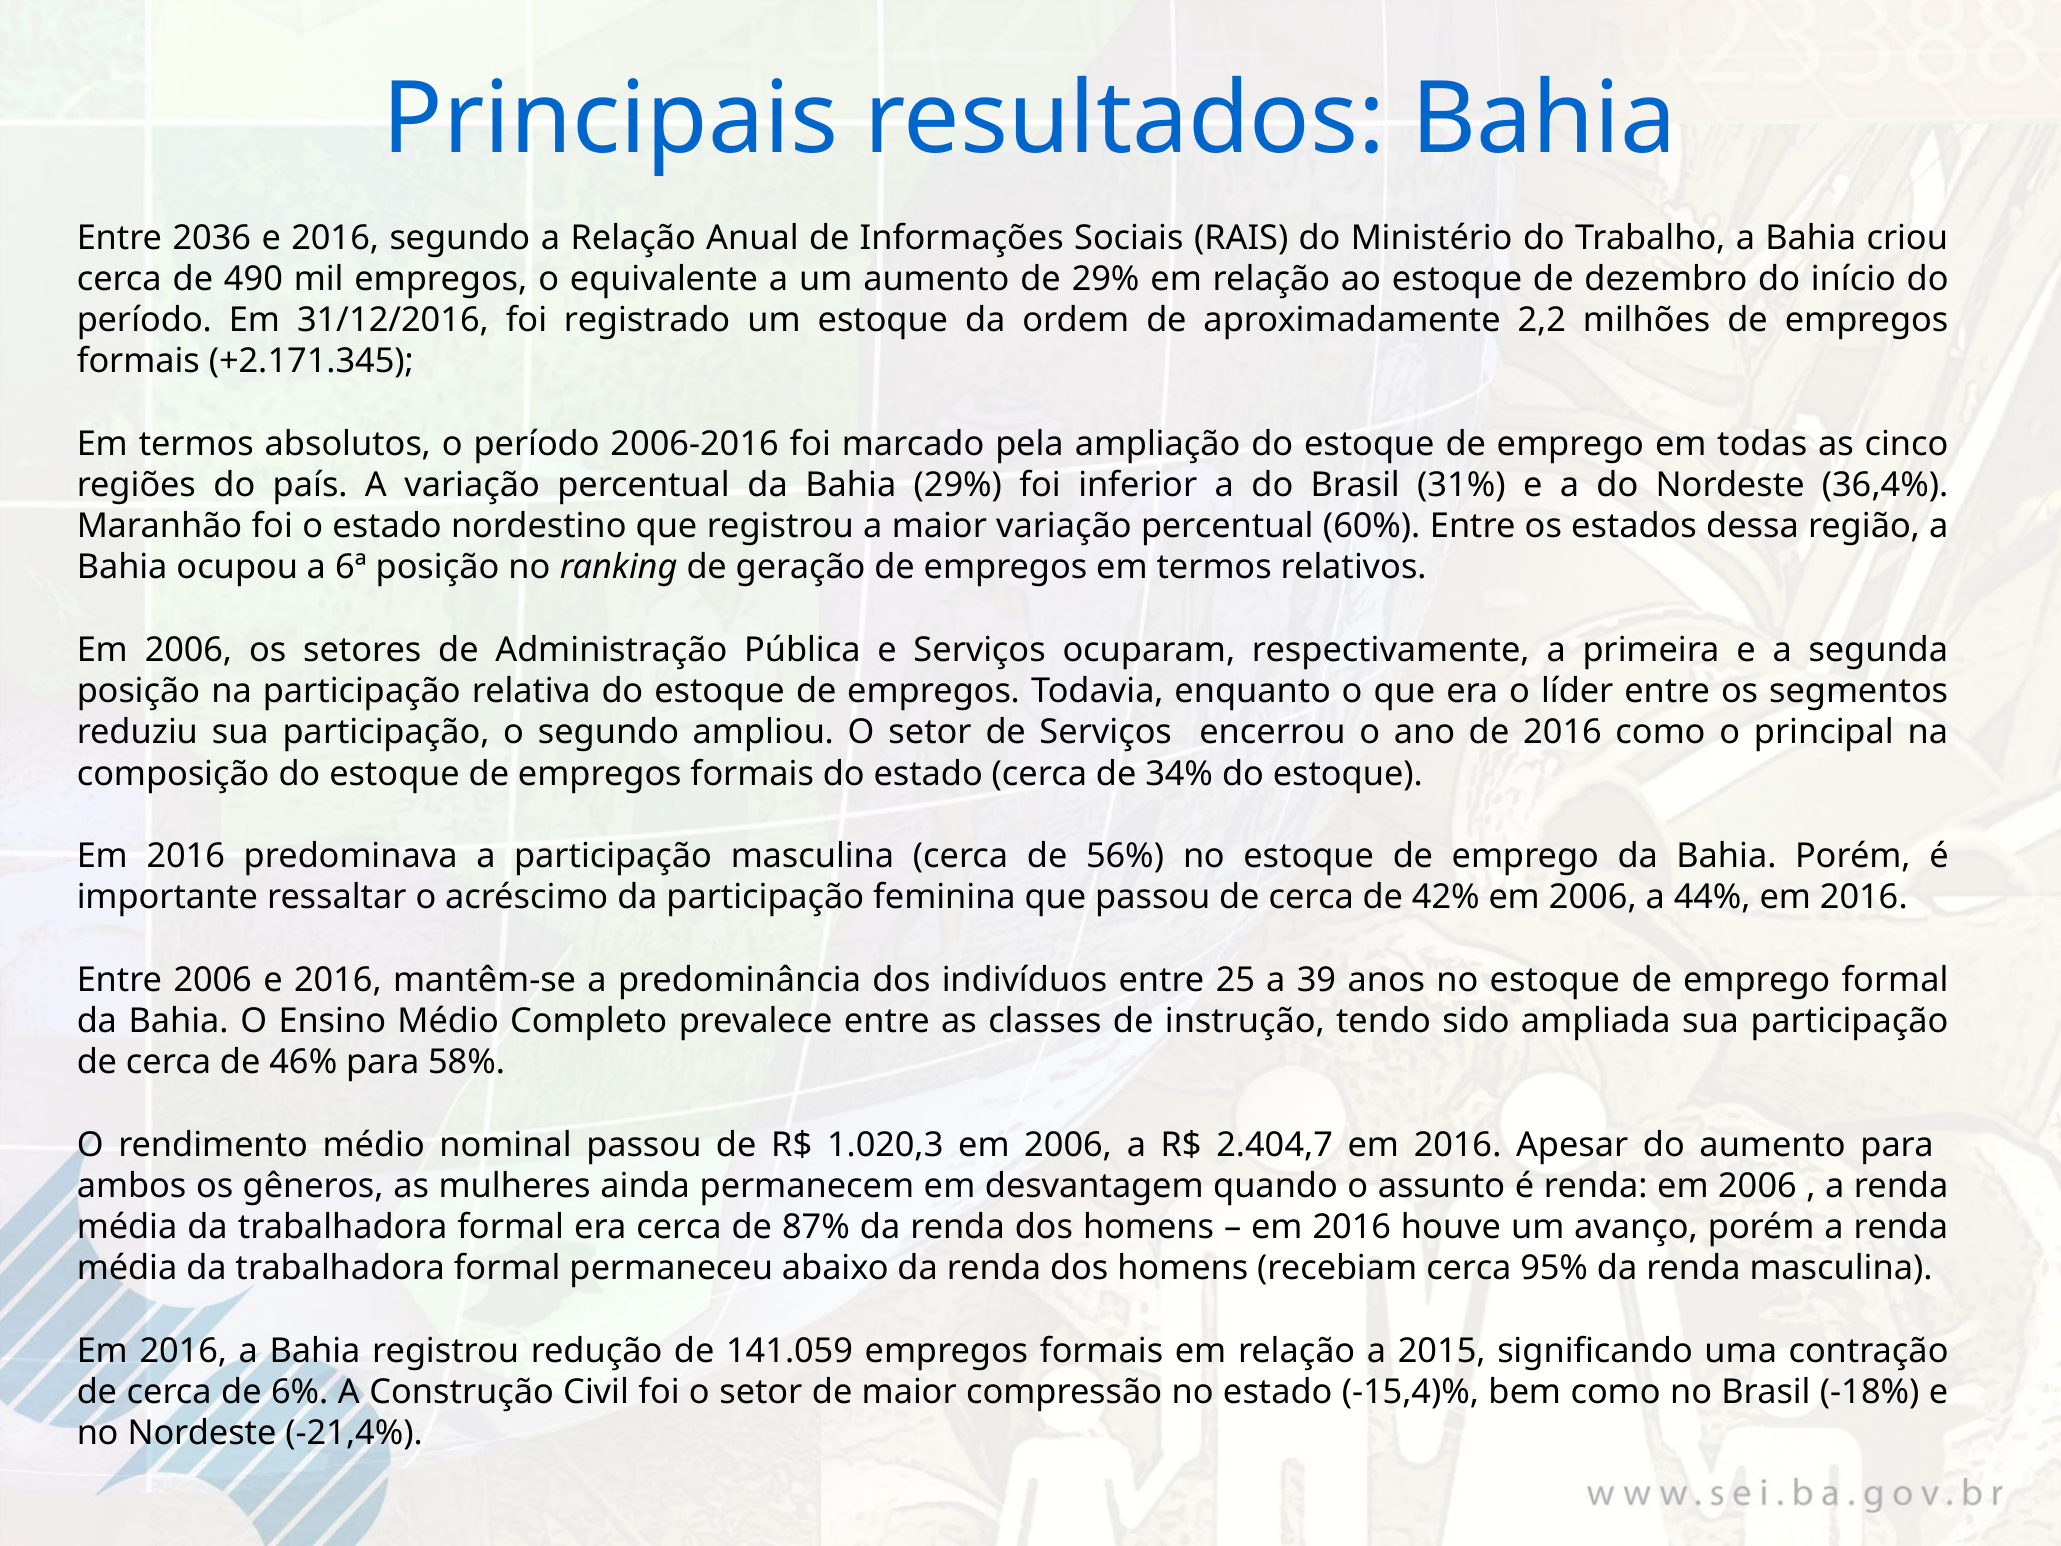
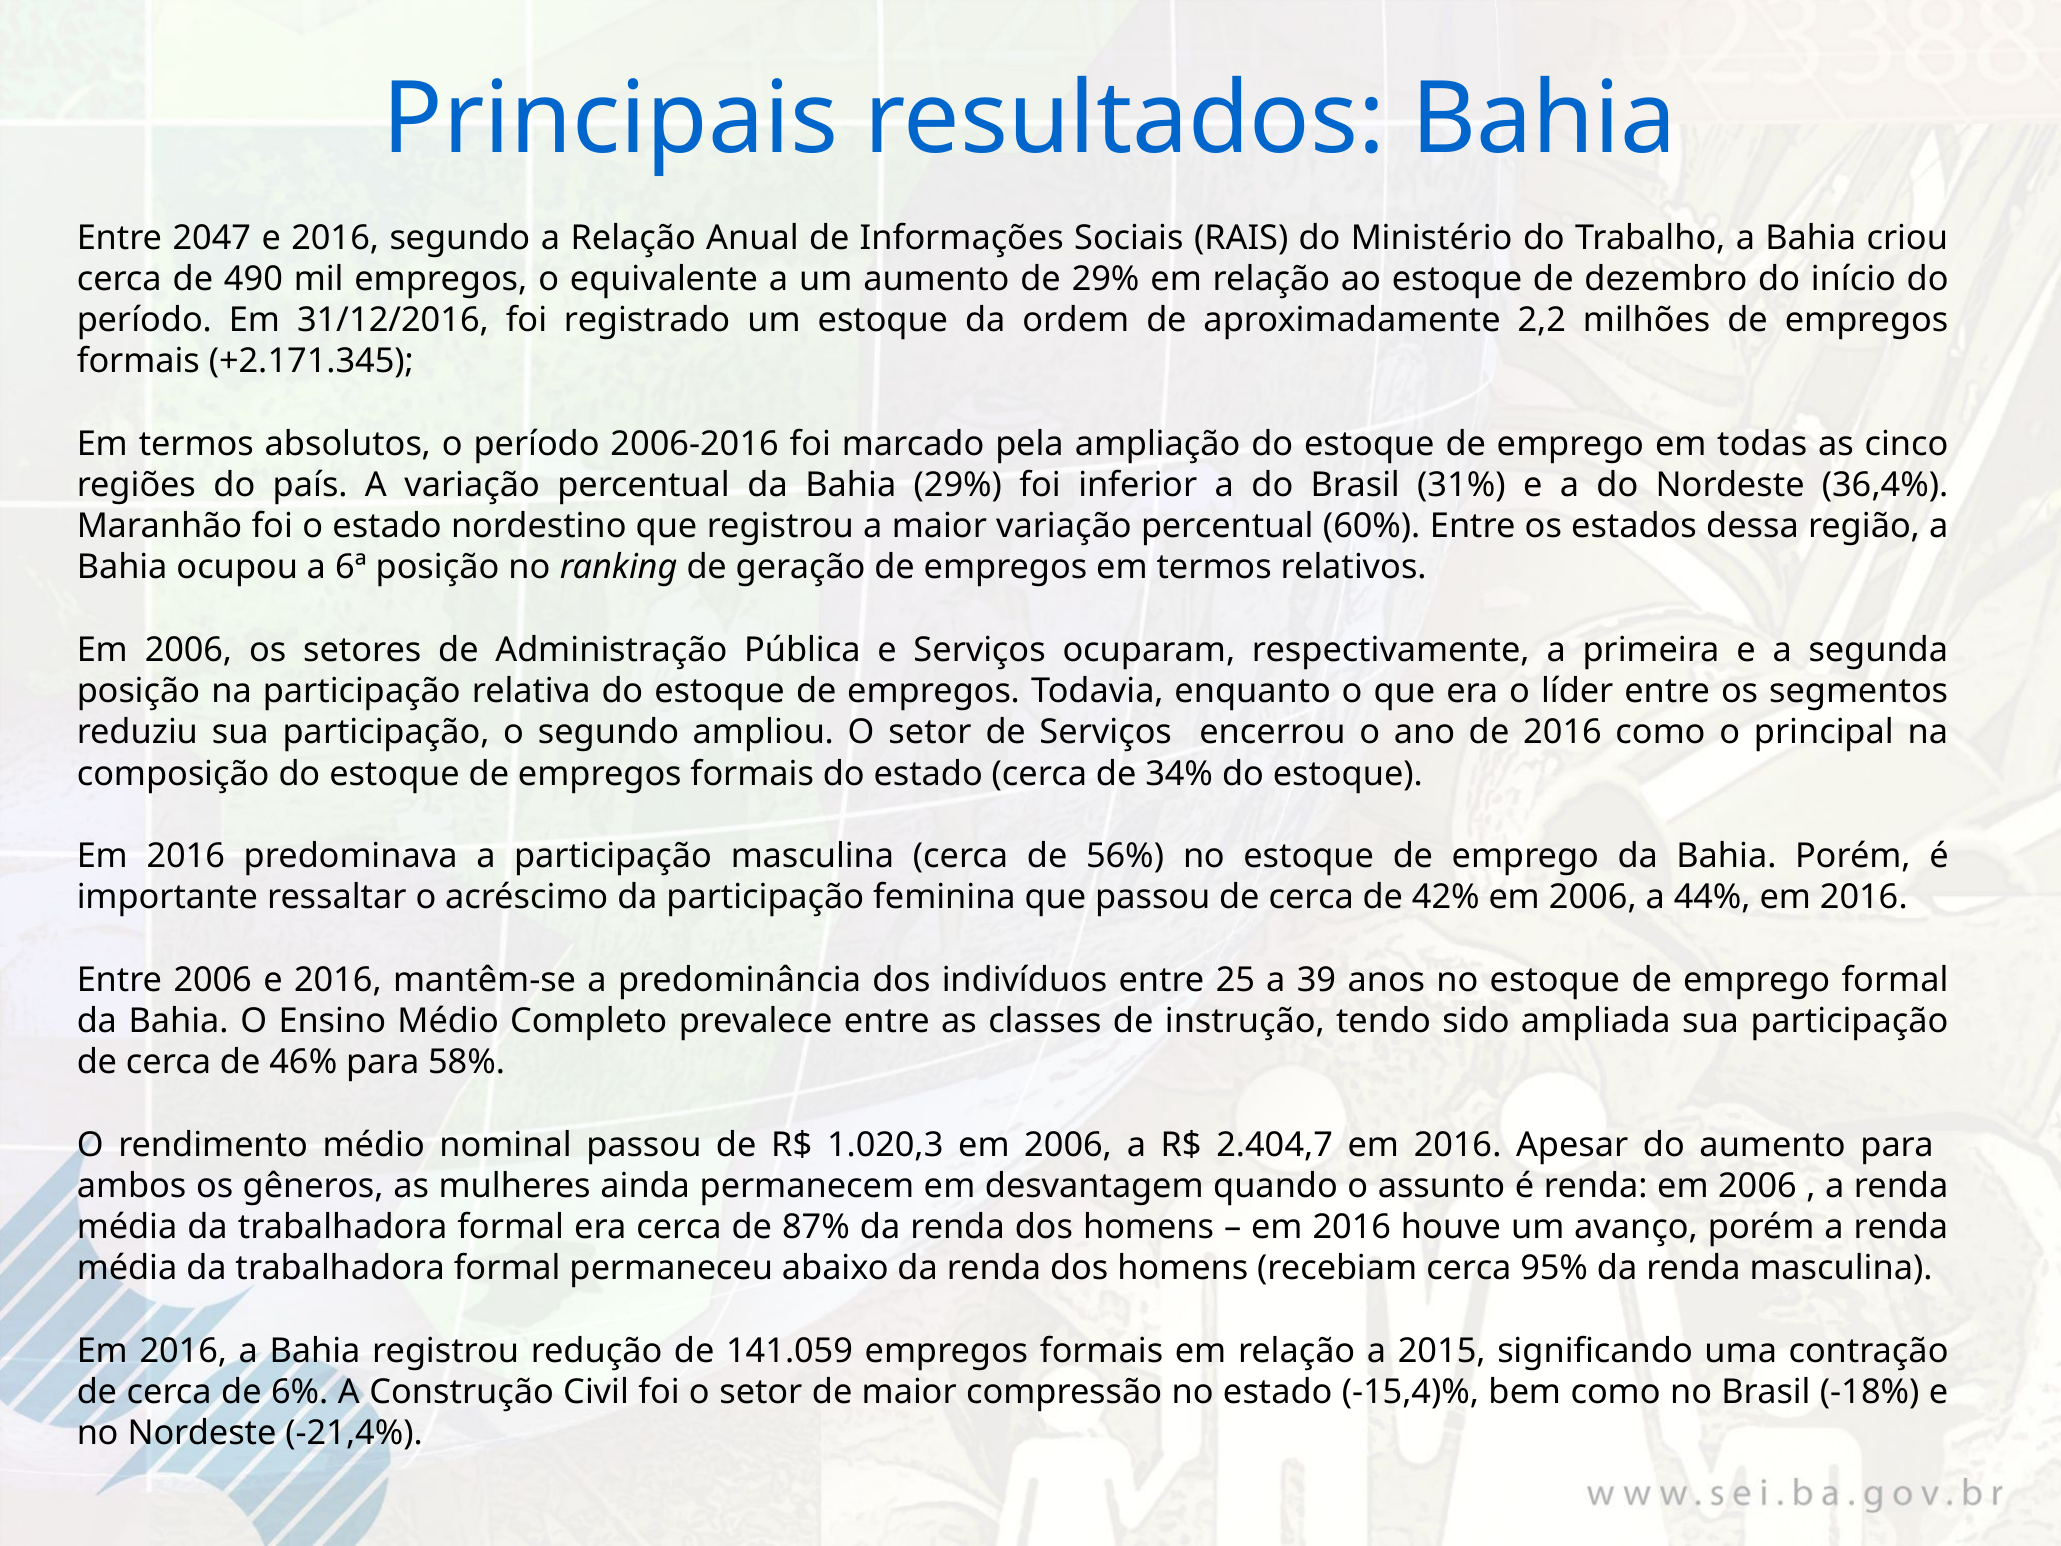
2036: 2036 -> 2047
